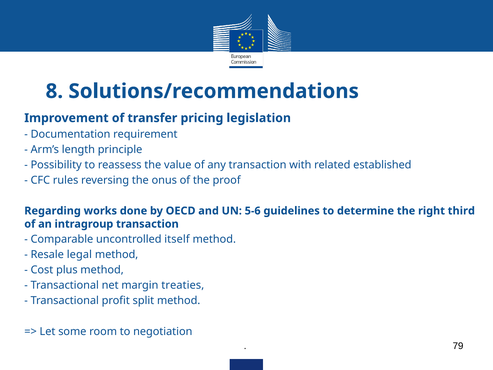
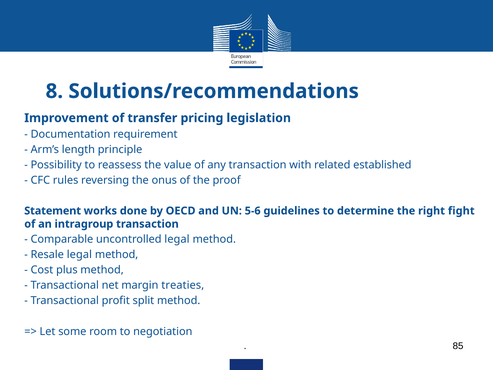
Regarding: Regarding -> Statement
third: third -> fight
uncontrolled itself: itself -> legal
79: 79 -> 85
